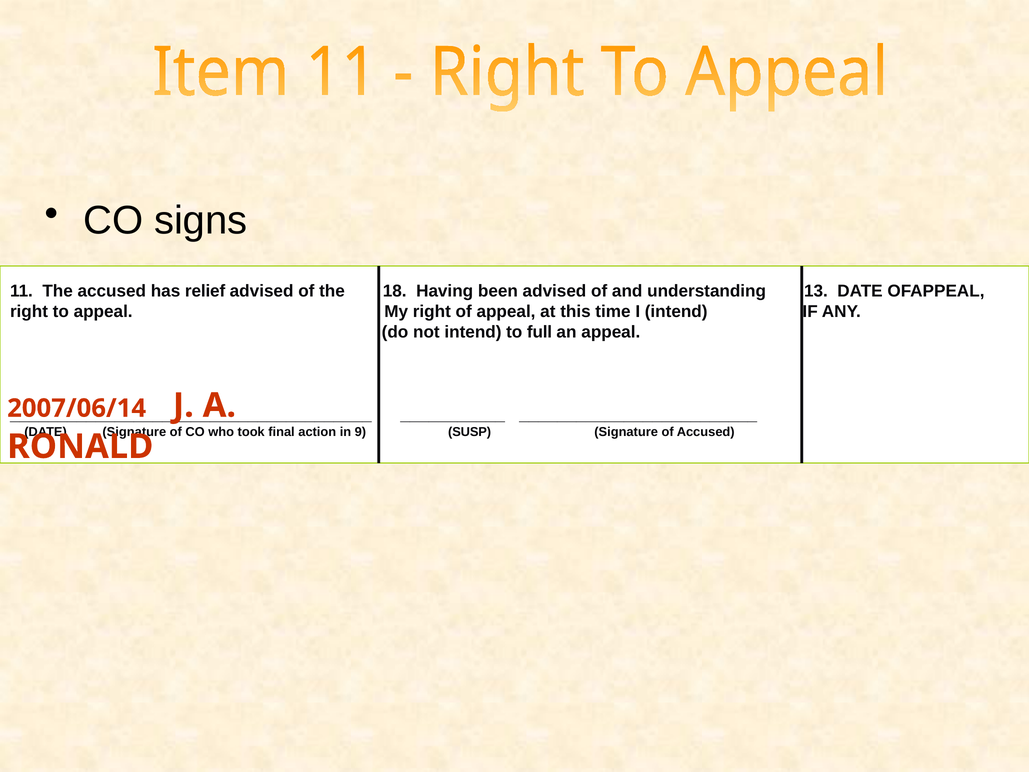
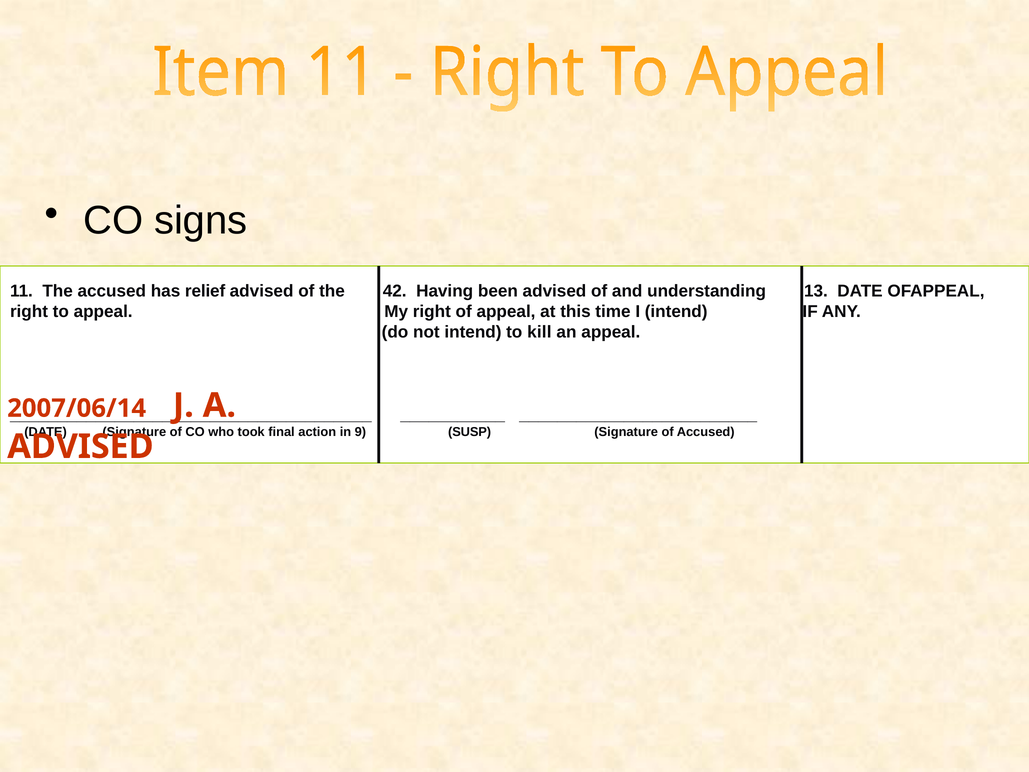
18: 18 -> 42
full: full -> kill
RONALD at (80, 446): RONALD -> ADVISED
